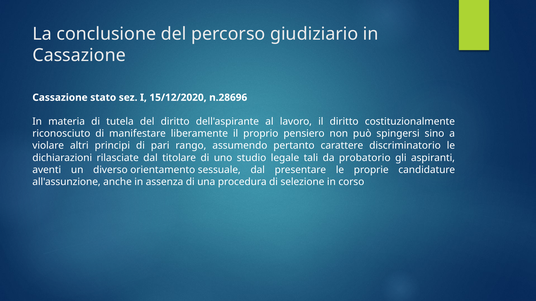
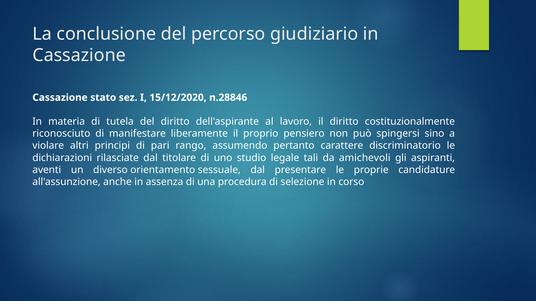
n.28696: n.28696 -> n.28846
probatorio: probatorio -> amichevoli
